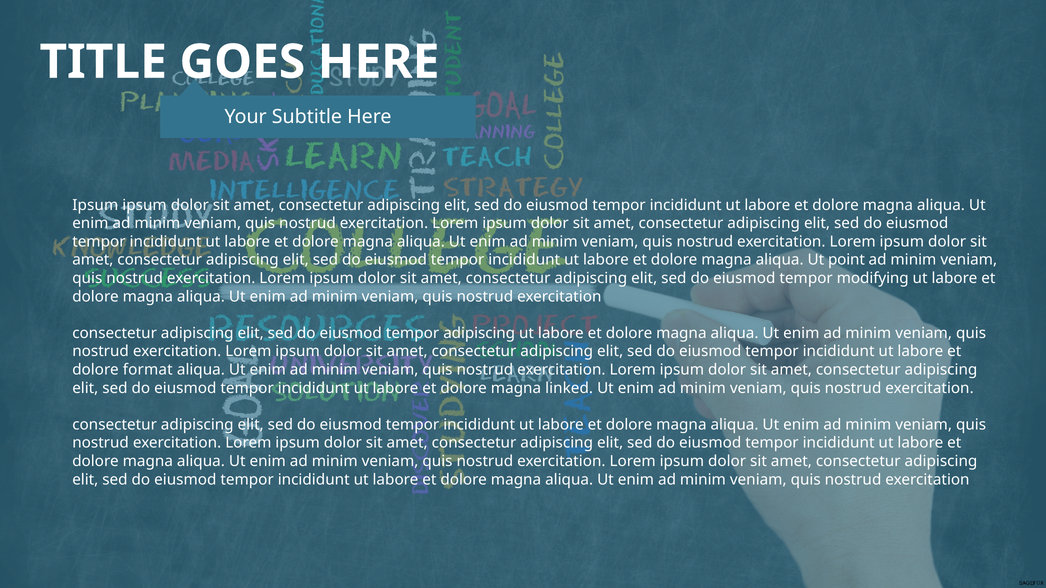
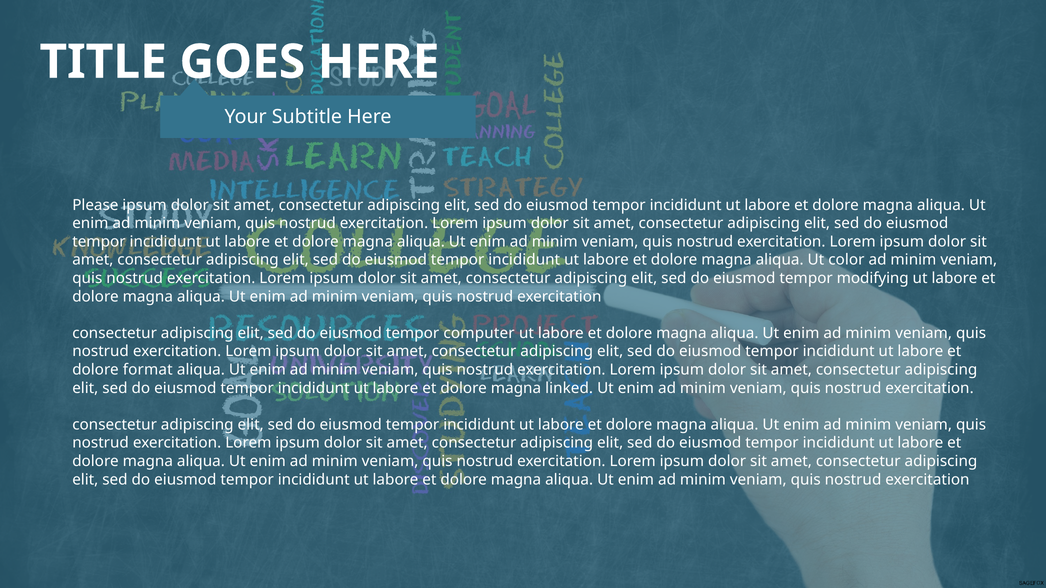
Ipsum at (95, 205): Ipsum -> Please
point: point -> color
tempor adipiscing: adipiscing -> computer
